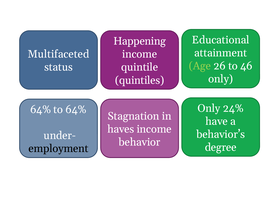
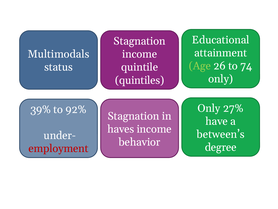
Happening at (140, 41): Happening -> Stagnation
Multifaceted: Multifaceted -> Multimodals
46: 46 -> 74
24%: 24% -> 27%
64% at (41, 109): 64% -> 39%
to 64%: 64% -> 92%
behavior’s: behavior’s -> between’s
employment colour: black -> red
